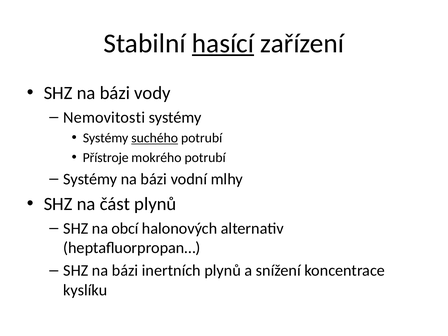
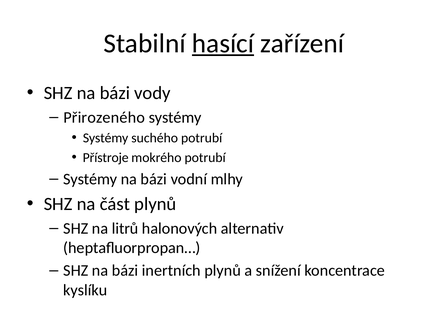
Nemovitosti: Nemovitosti -> Přirozeného
suchého underline: present -> none
obcí: obcí -> litrů
